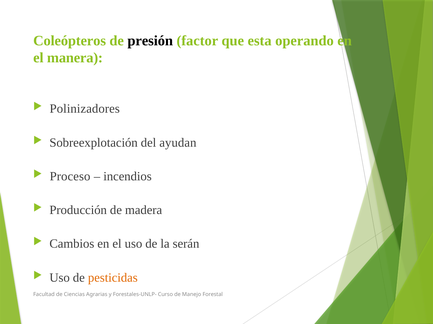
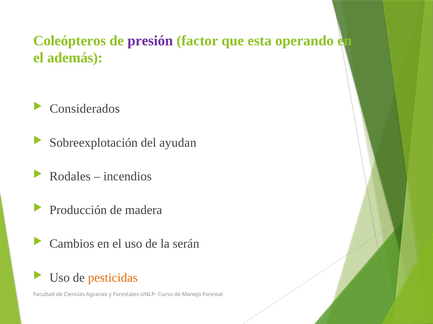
presión colour: black -> purple
manera: manera -> además
Polinizadores: Polinizadores -> Considerados
Proceso: Proceso -> Rodales
